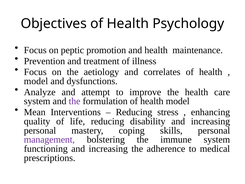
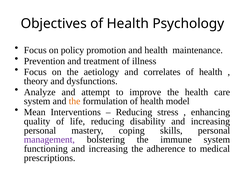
peptic: peptic -> policy
model at (36, 81): model -> theory
the at (75, 101) colour: purple -> orange
